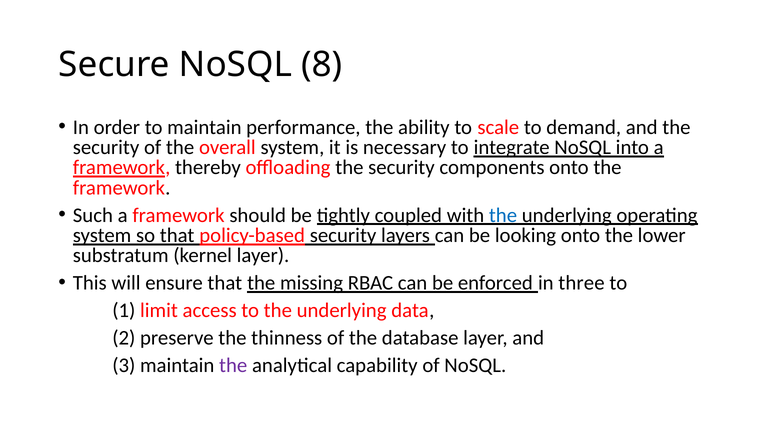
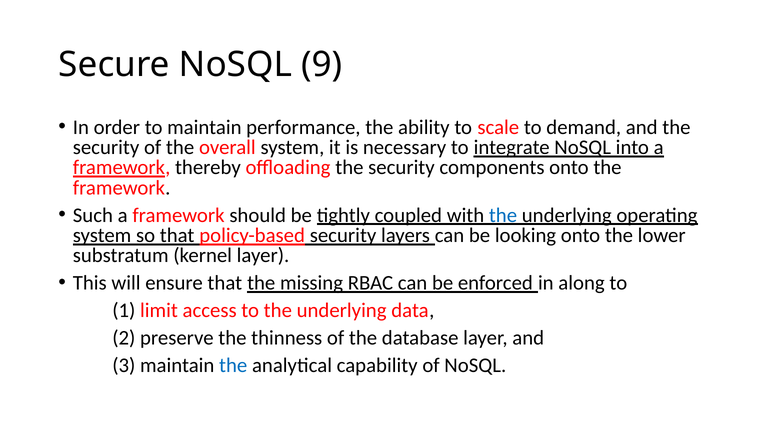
8: 8 -> 9
three: three -> along
the at (233, 365) colour: purple -> blue
